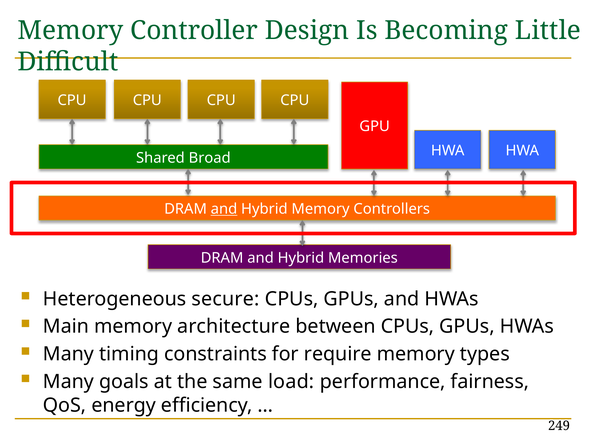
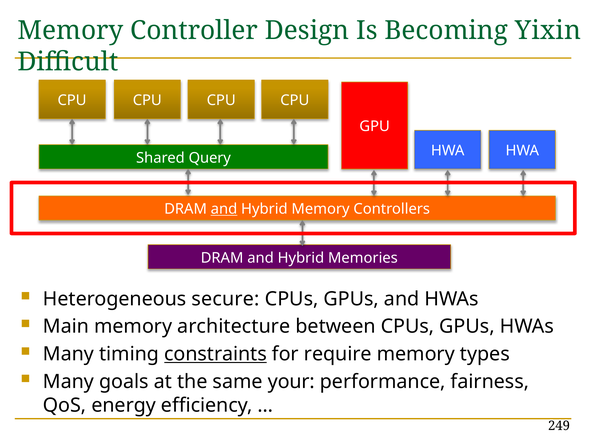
Little: Little -> Yixin
Broad: Broad -> Query
constraints underline: none -> present
load: load -> your
